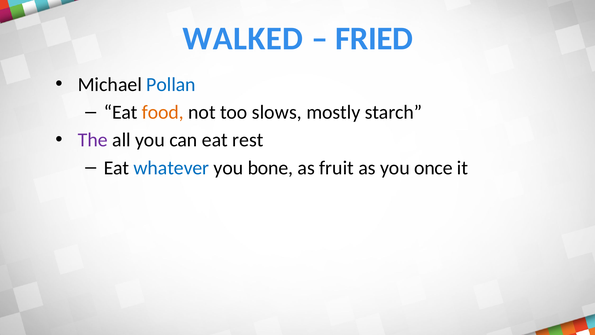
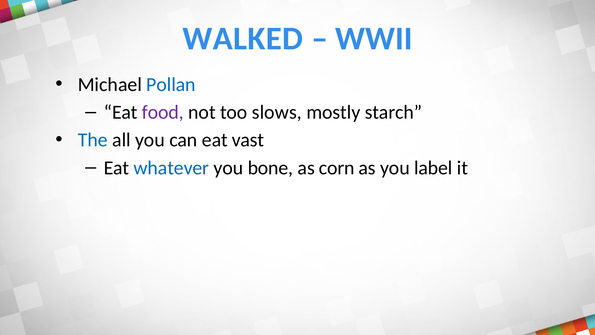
FRIED: FRIED -> WWII
food colour: orange -> purple
The colour: purple -> blue
rest: rest -> vast
fruit: fruit -> corn
once: once -> label
